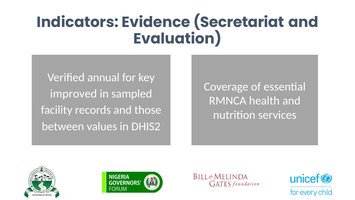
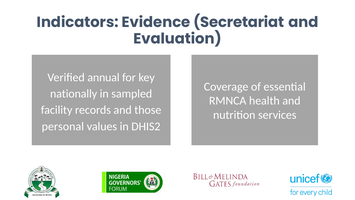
improved: improved -> nationally
between: between -> personal
